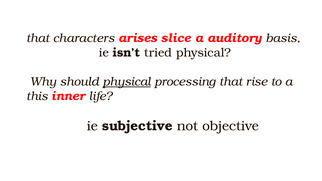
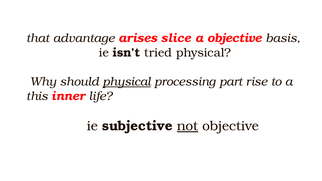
characters: characters -> advantage
a auditory: auditory -> objective
processing that: that -> part
not underline: none -> present
